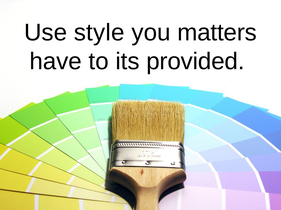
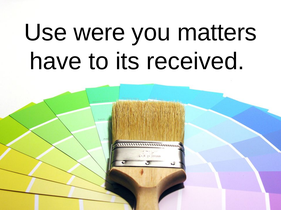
style: style -> were
provided: provided -> received
